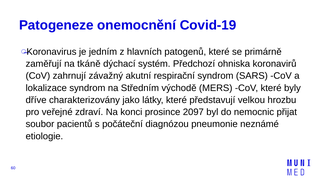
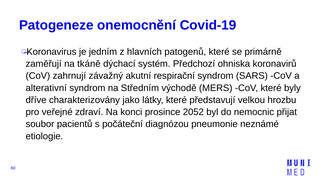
lokalizace: lokalizace -> alterativní
2097: 2097 -> 2052
